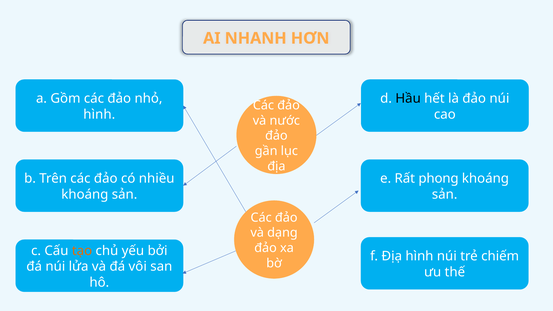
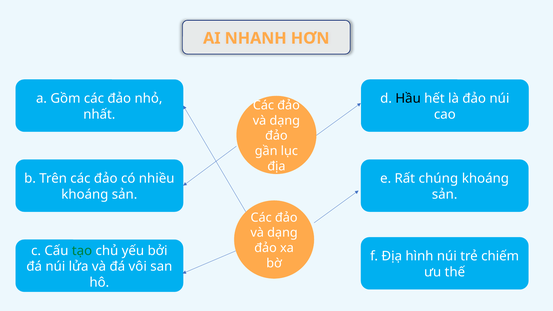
hình at (99, 114): hình -> nhất
nước at (285, 121): nước -> dạng
phong: phong -> chúng
tạo colour: orange -> green
